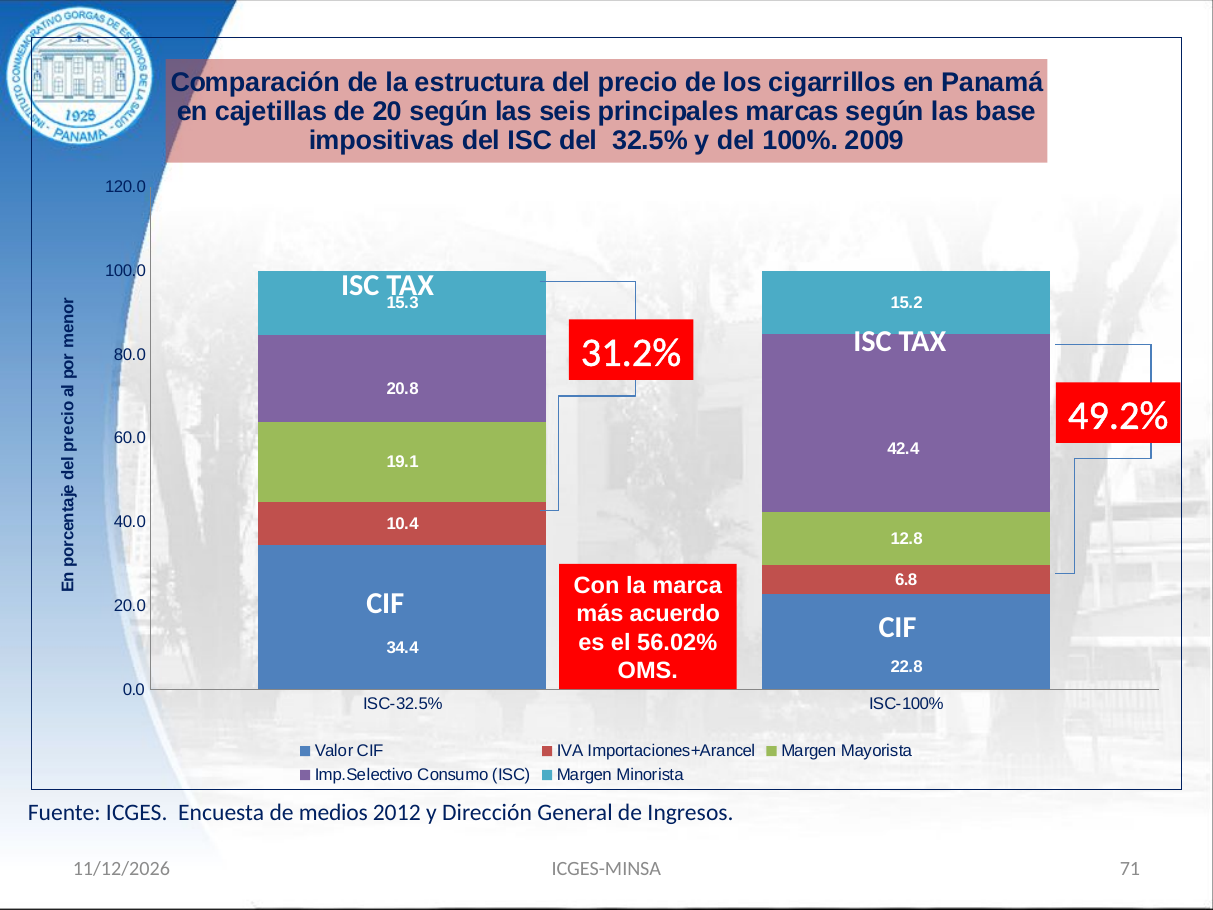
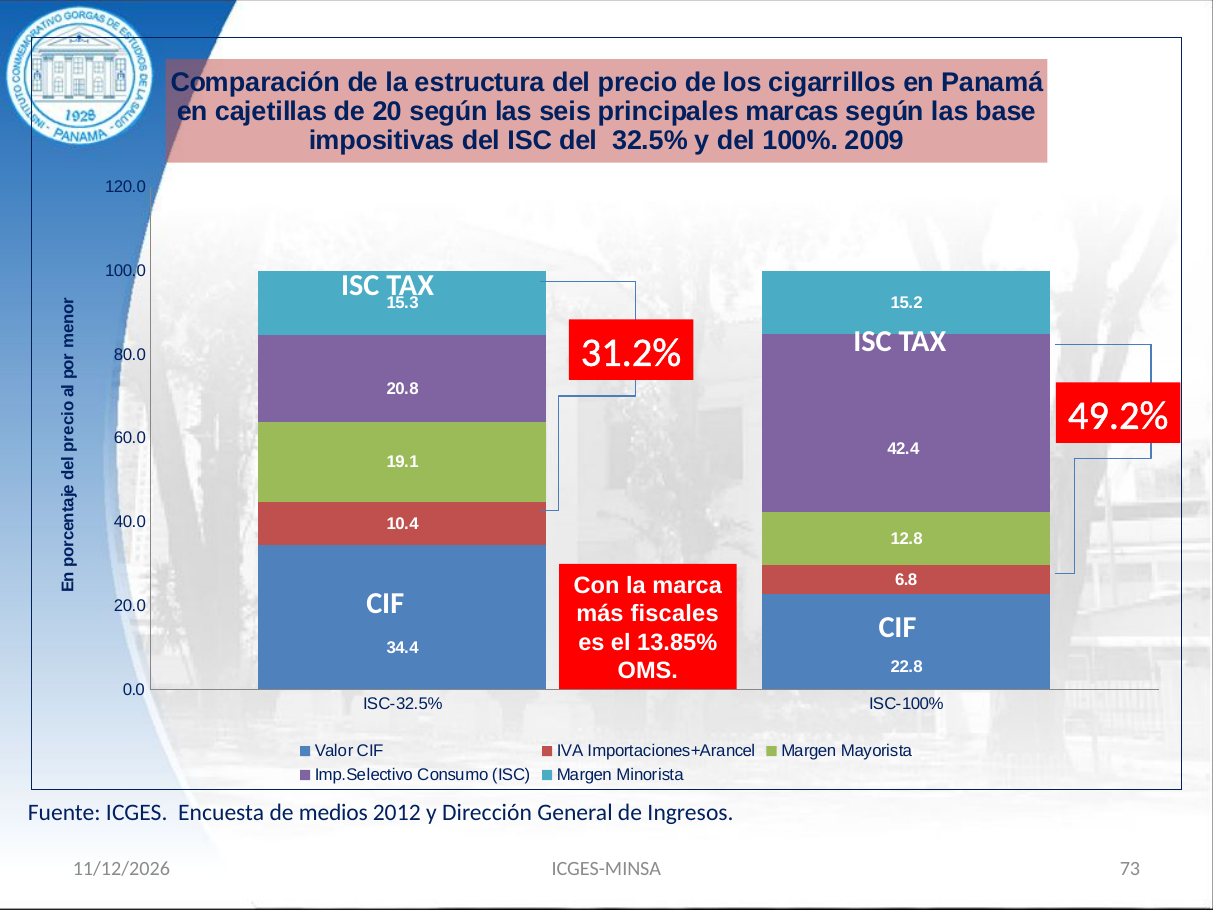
acuerdo: acuerdo -> fiscales
56.02%: 56.02% -> 13.85%
71: 71 -> 73
